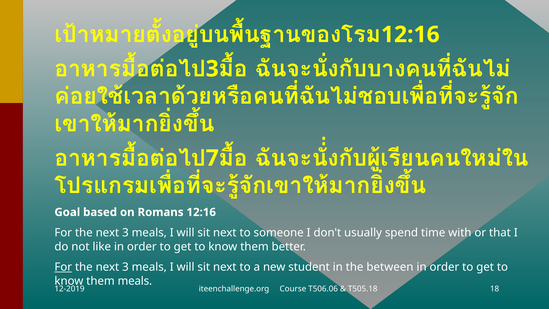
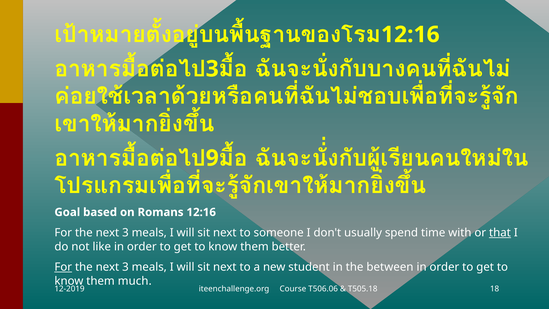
7: 7 -> 9
that underline: none -> present
them meals: meals -> much
